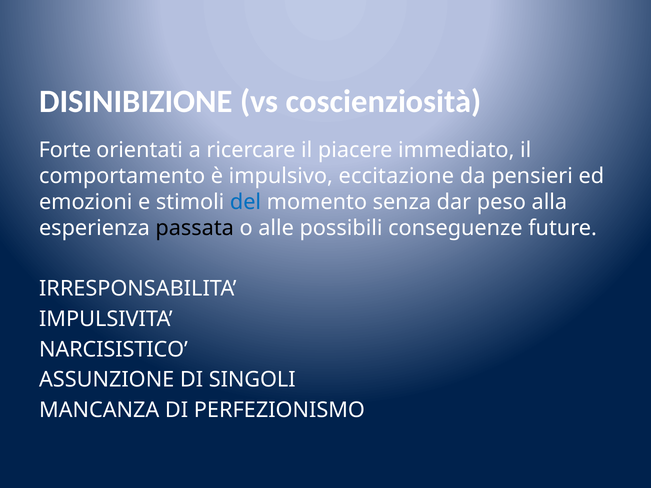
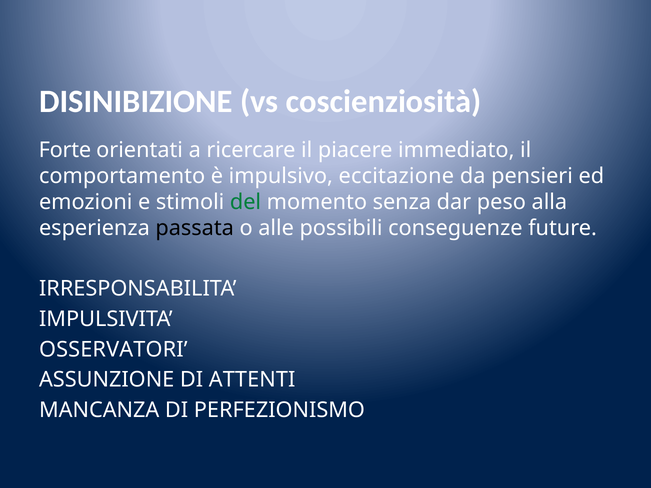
del colour: blue -> green
NARCISISTICO: NARCISISTICO -> OSSERVATORI
SINGOLI: SINGOLI -> ATTENTI
